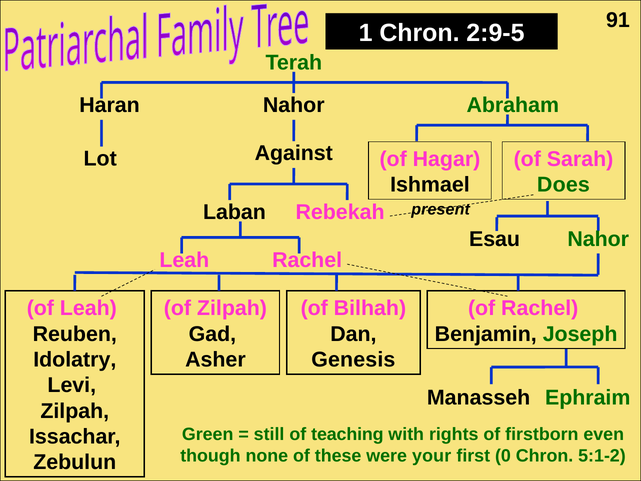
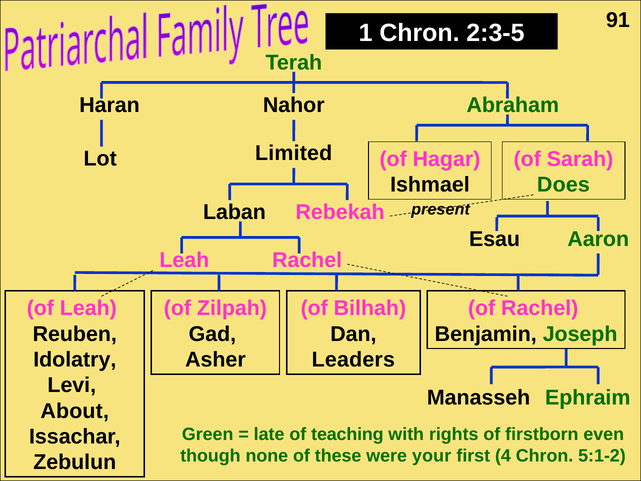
2:9-5: 2:9-5 -> 2:3-5
Against: Against -> Limited
Nahor at (598, 239): Nahor -> Aaron
Genesis: Genesis -> Leaders
Zilpah at (75, 411): Zilpah -> About
still: still -> late
0: 0 -> 4
